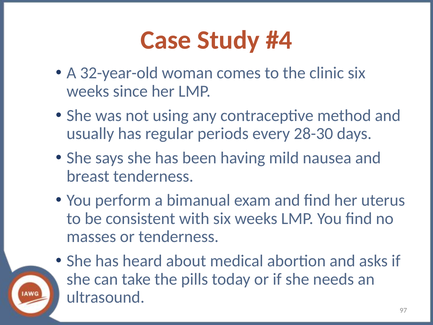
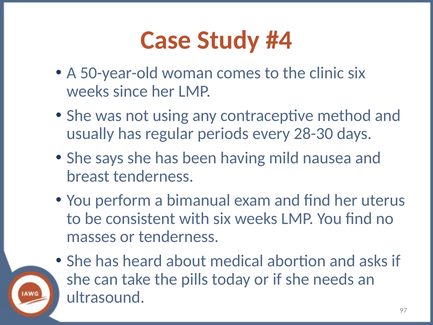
32-year-old: 32-year-old -> 50-year-old
